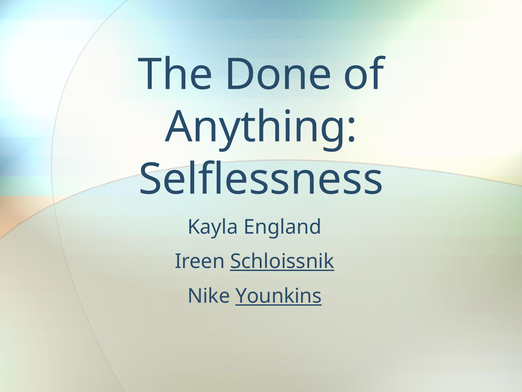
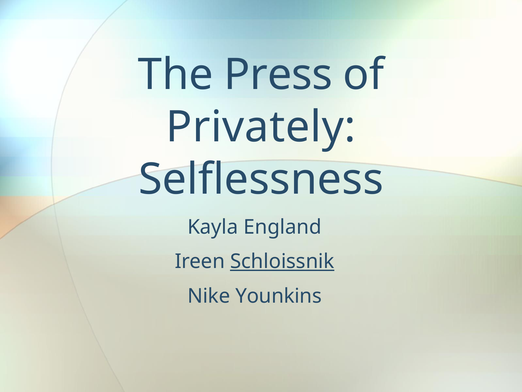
Done: Done -> Press
Anything: Anything -> Privately
Younkins underline: present -> none
